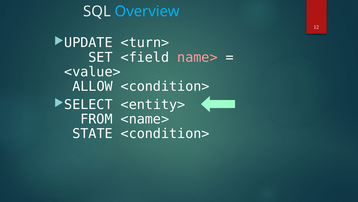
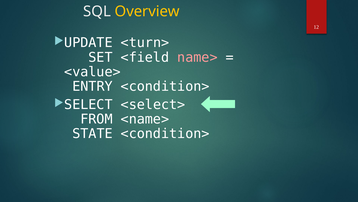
Overview colour: light blue -> yellow
ALLOW: ALLOW -> ENTRY
<entity>: <entity> -> <select>
